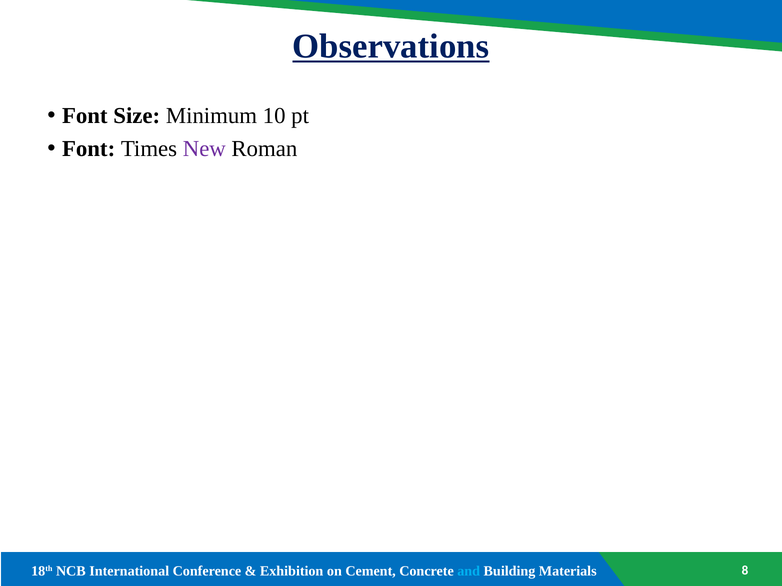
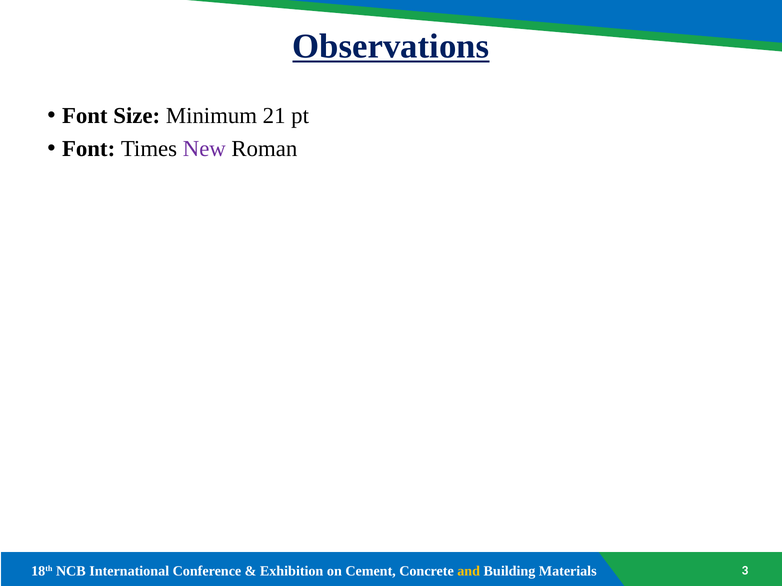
10: 10 -> 21
and colour: light blue -> yellow
8: 8 -> 3
